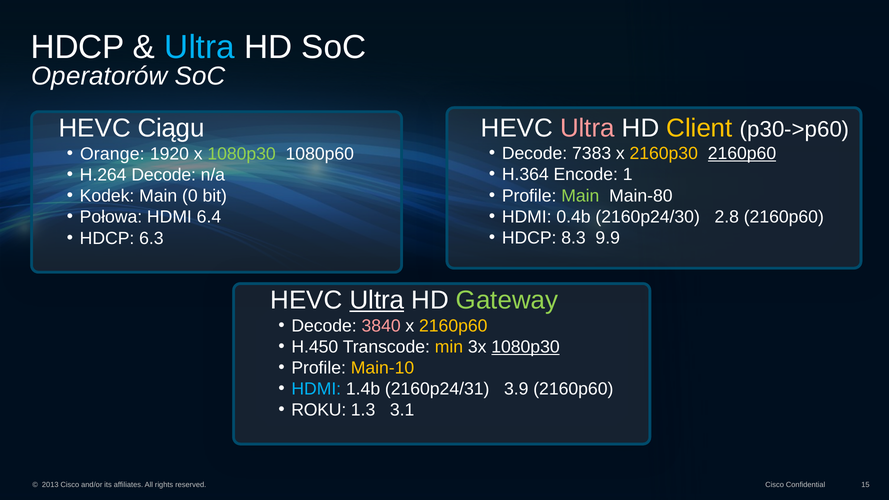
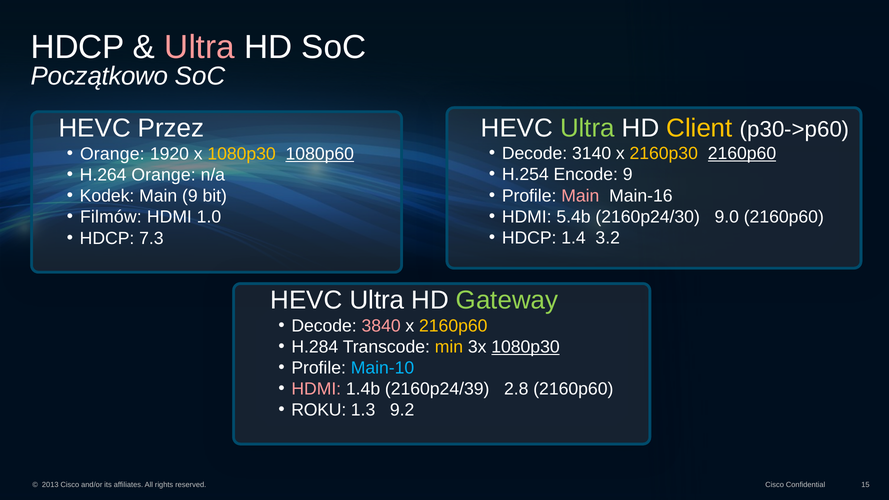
Ultra at (200, 47) colour: light blue -> pink
Operatorów: Operatorów -> Początkowo
Ultra at (587, 128) colour: pink -> light green
Ciągu: Ciągu -> Przez
7383: 7383 -> 3140
1080p30 at (242, 154) colour: light green -> yellow
1080p60 underline: none -> present
H.364: H.364 -> H.254
Encode 1: 1 -> 9
H.264 Decode: Decode -> Orange
Main at (580, 196) colour: light green -> pink
Main-80: Main-80 -> Main-16
Main 0: 0 -> 9
0.4b: 0.4b -> 5.4b
2.8: 2.8 -> 9.0
Połowa: Połowa -> Filmów
6.4: 6.4 -> 1.0
8.3: 8.3 -> 1.4
9.9: 9.9 -> 3.2
6.3: 6.3 -> 7.3
Ultra at (377, 300) underline: present -> none
H.450: H.450 -> H.284
Main-10 colour: yellow -> light blue
HDMI at (316, 389) colour: light blue -> pink
2160p24/31: 2160p24/31 -> 2160p24/39
3.9: 3.9 -> 2.8
3.1: 3.1 -> 9.2
